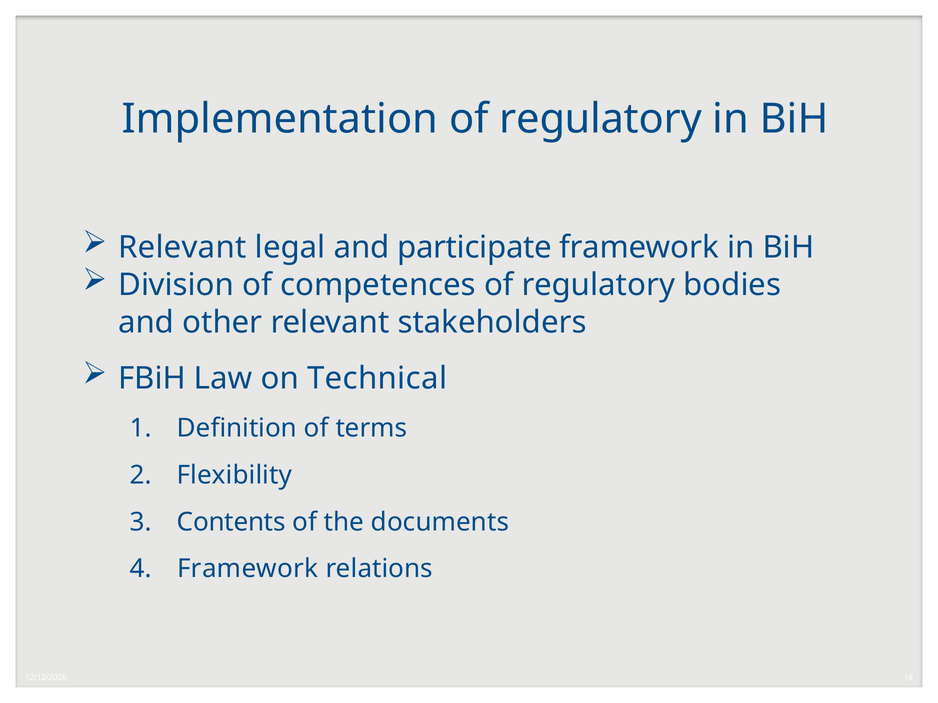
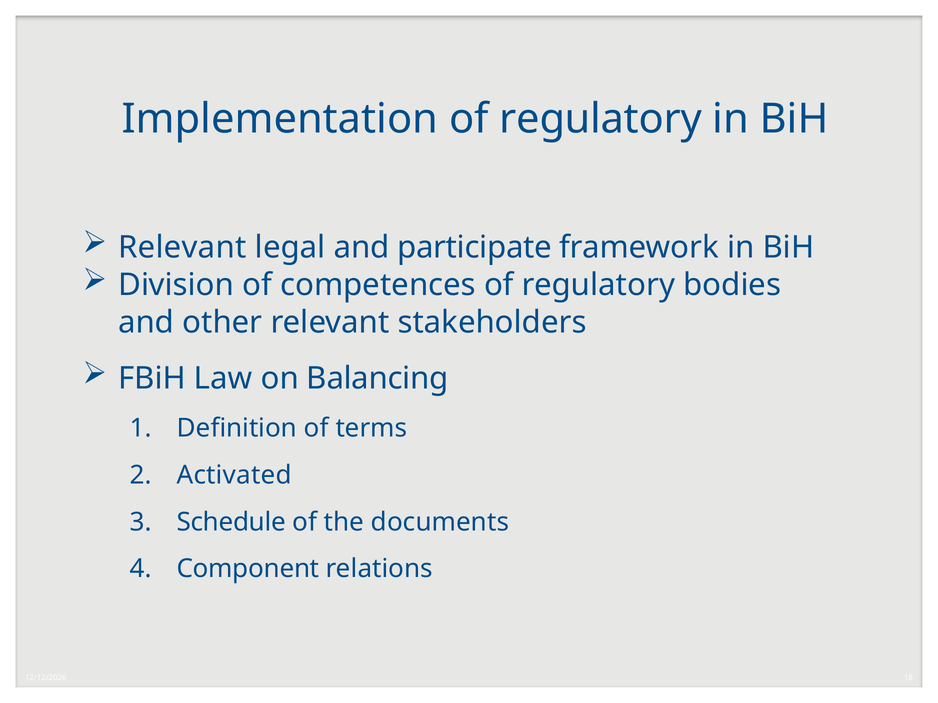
Technical: Technical -> Balancing
Flexibility: Flexibility -> Activated
Contents: Contents -> Schedule
Framework at (248, 569): Framework -> Component
